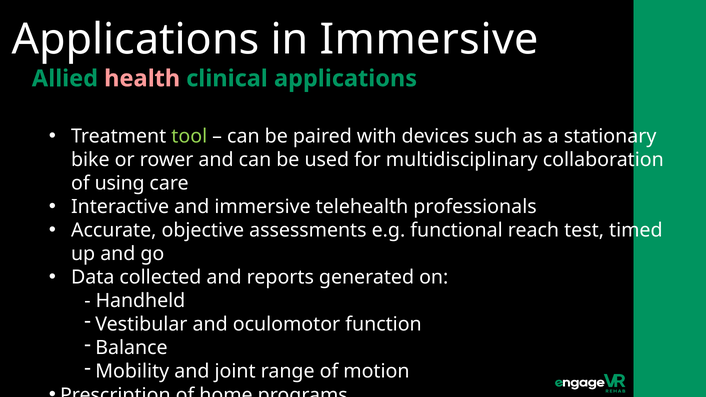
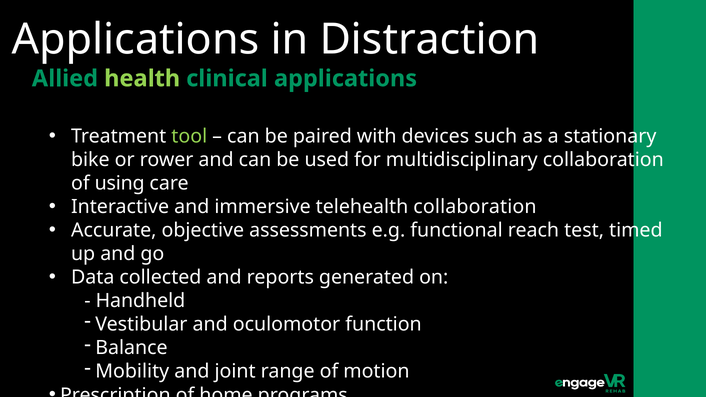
in Immersive: Immersive -> Distraction
health colour: pink -> light green
telehealth professionals: professionals -> collaboration
